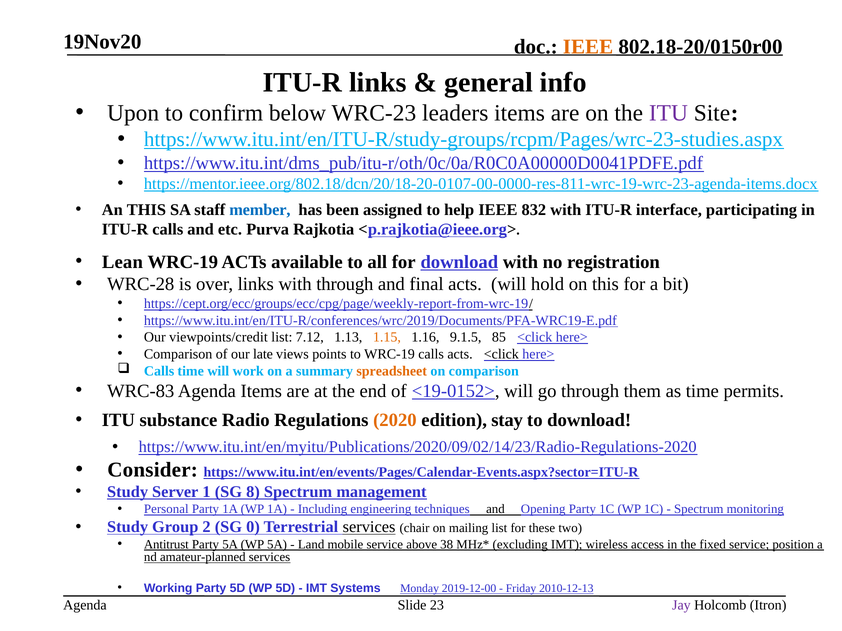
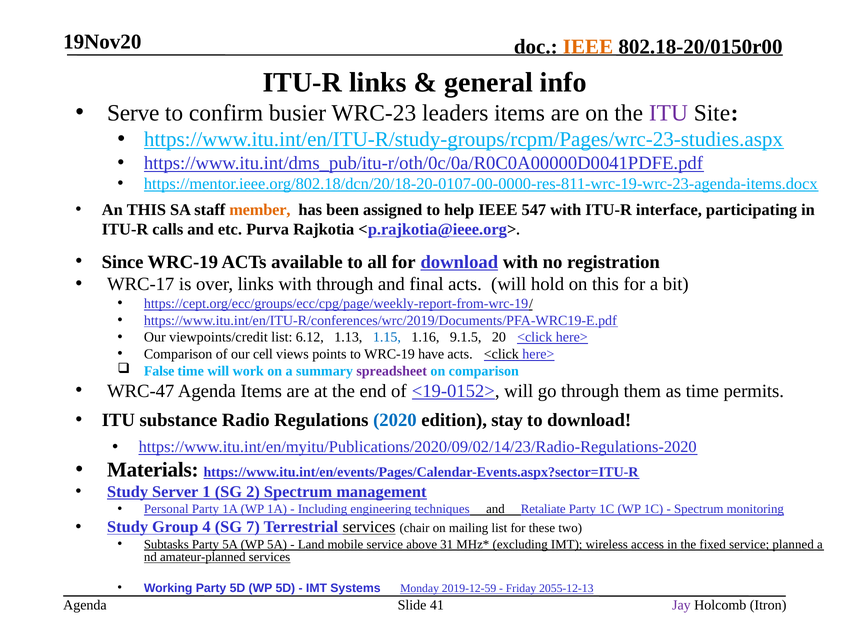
Upon: Upon -> Serve
below: below -> busier
member colour: blue -> orange
832: 832 -> 547
Lean: Lean -> Since
WRC-28: WRC-28 -> WRC-17
7.12: 7.12 -> 6.12
1.15 colour: orange -> blue
85: 85 -> 20
late: late -> cell
WRC-19 calls: calls -> have
Calls at (159, 371): Calls -> False
spreadsheet colour: orange -> purple
WRC-83: WRC-83 -> WRC-47
2020 colour: orange -> blue
Consider: Consider -> Materials
8: 8 -> 2
Opening: Opening -> Retaliate
2: 2 -> 4
0: 0 -> 7
Antitrust: Antitrust -> Subtasks
38: 38 -> 31
position: position -> planned
2019-12-00: 2019-12-00 -> 2019-12-59
2010-12-13: 2010-12-13 -> 2055-12-13
23: 23 -> 41
